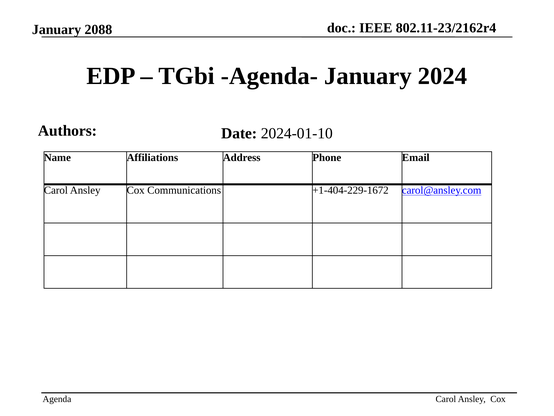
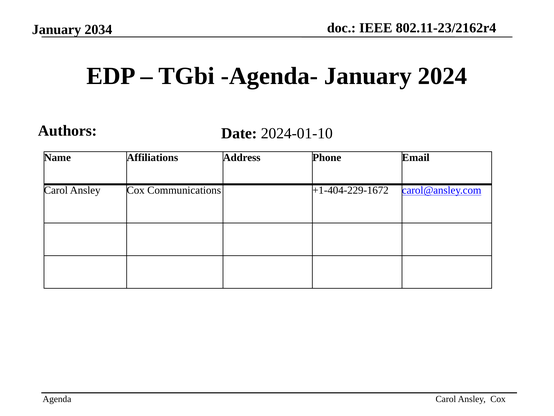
2088: 2088 -> 2034
